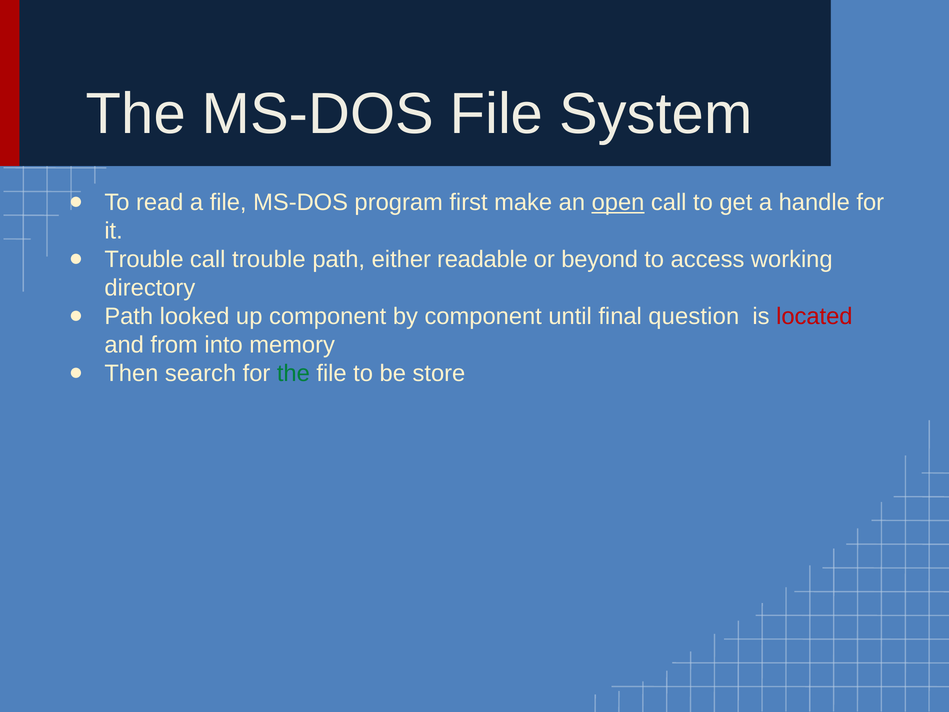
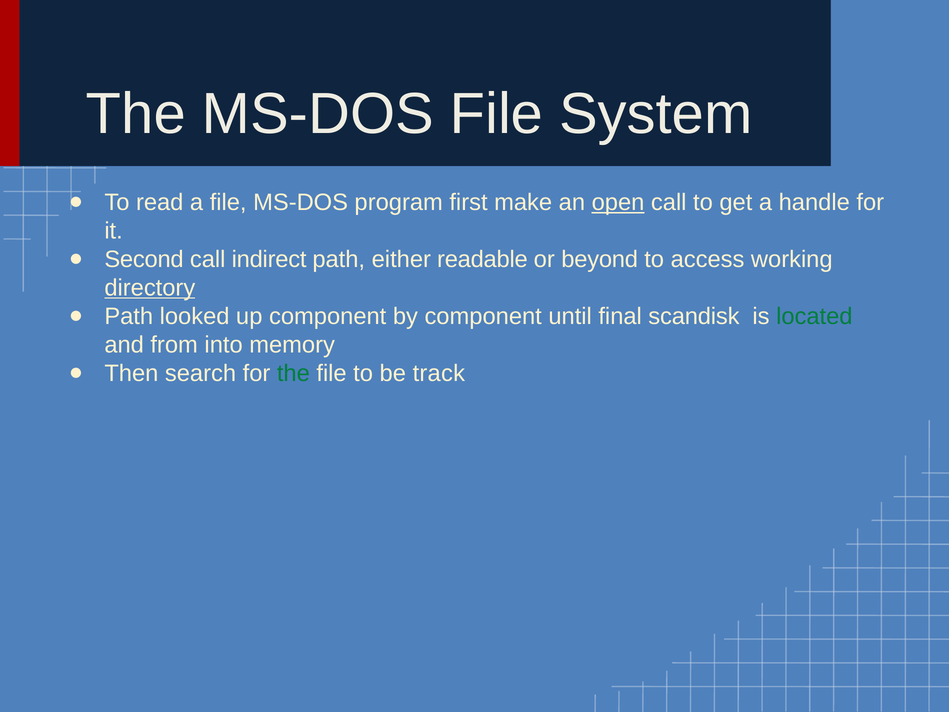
Trouble at (144, 259): Trouble -> Second
call trouble: trouble -> indirect
directory underline: none -> present
question: question -> scandisk
located colour: red -> green
store: store -> track
